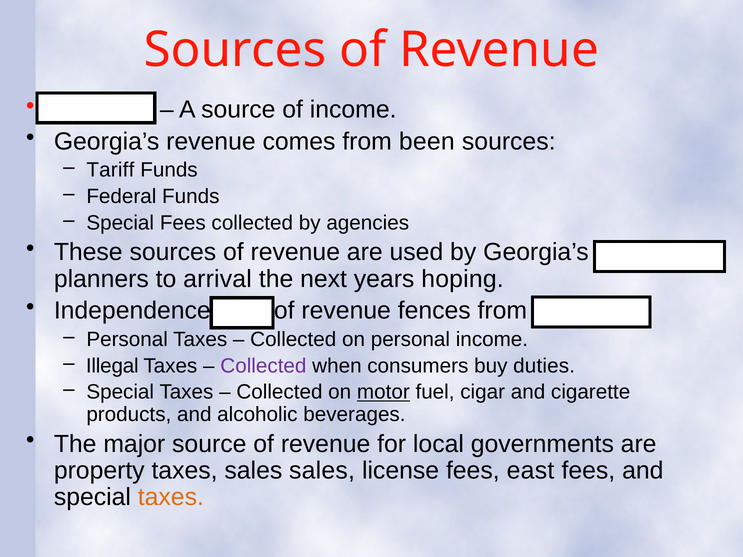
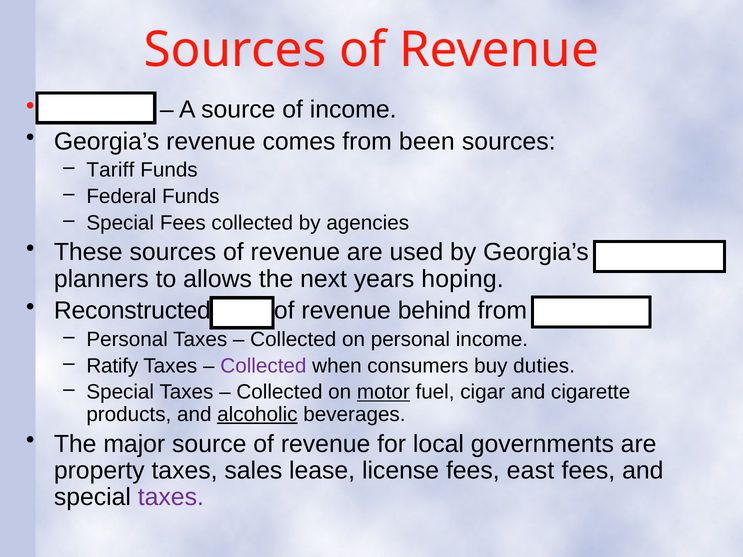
arrival: arrival -> allows
Independence: Independence -> Reconstructed
fences: fences -> behind
Illegal: Illegal -> Ratify
alcoholic underline: none -> present
sales sales: sales -> lease
taxes at (171, 498) colour: orange -> purple
